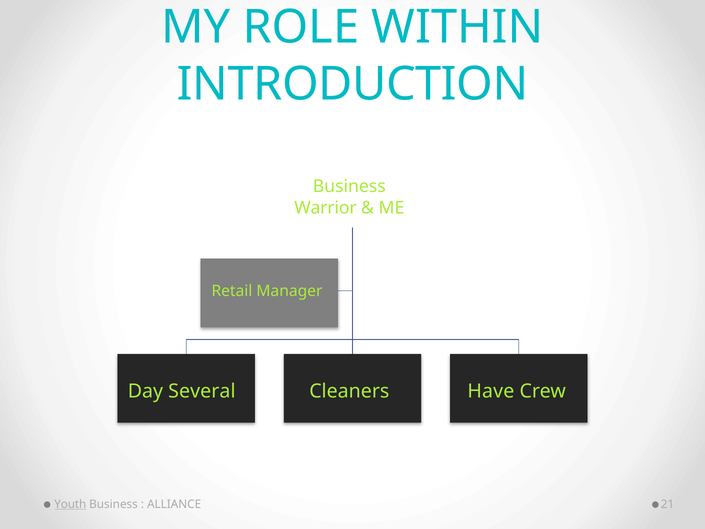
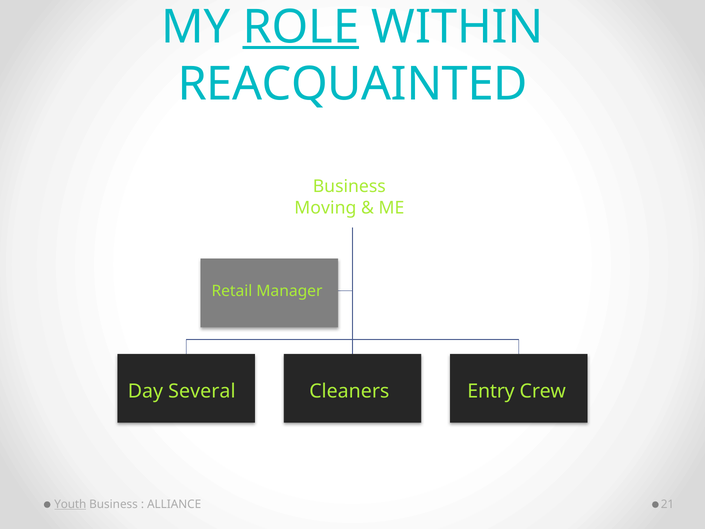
ROLE underline: none -> present
INTRODUCTION: INTRODUCTION -> REACQUAINTED
Warrior: Warrior -> Moving
Have: Have -> Entry
